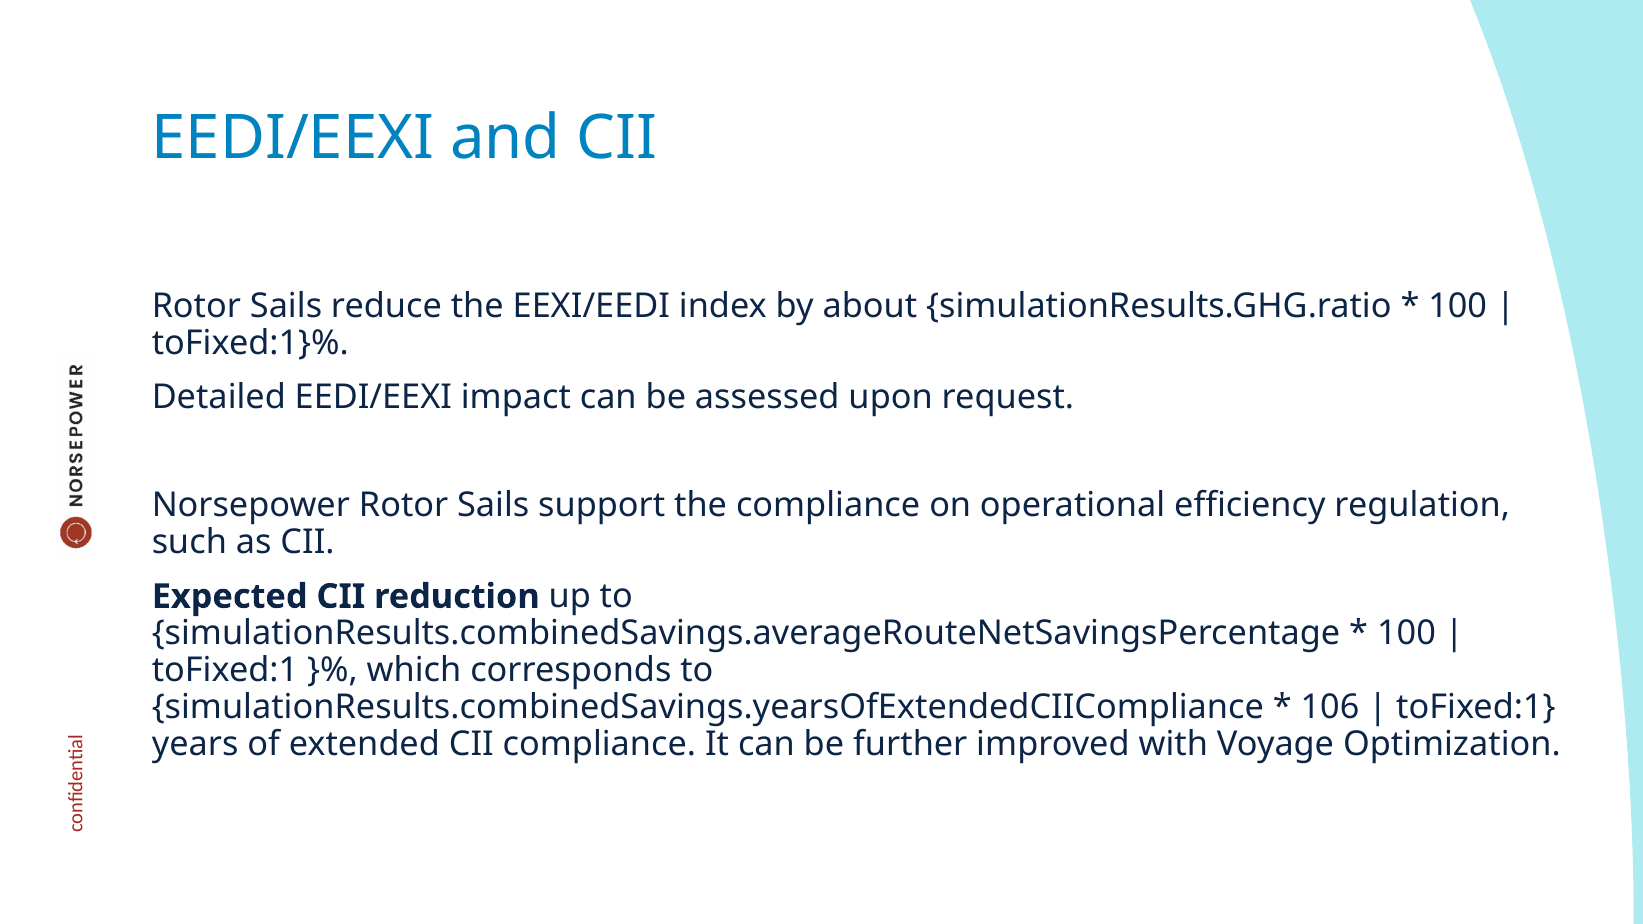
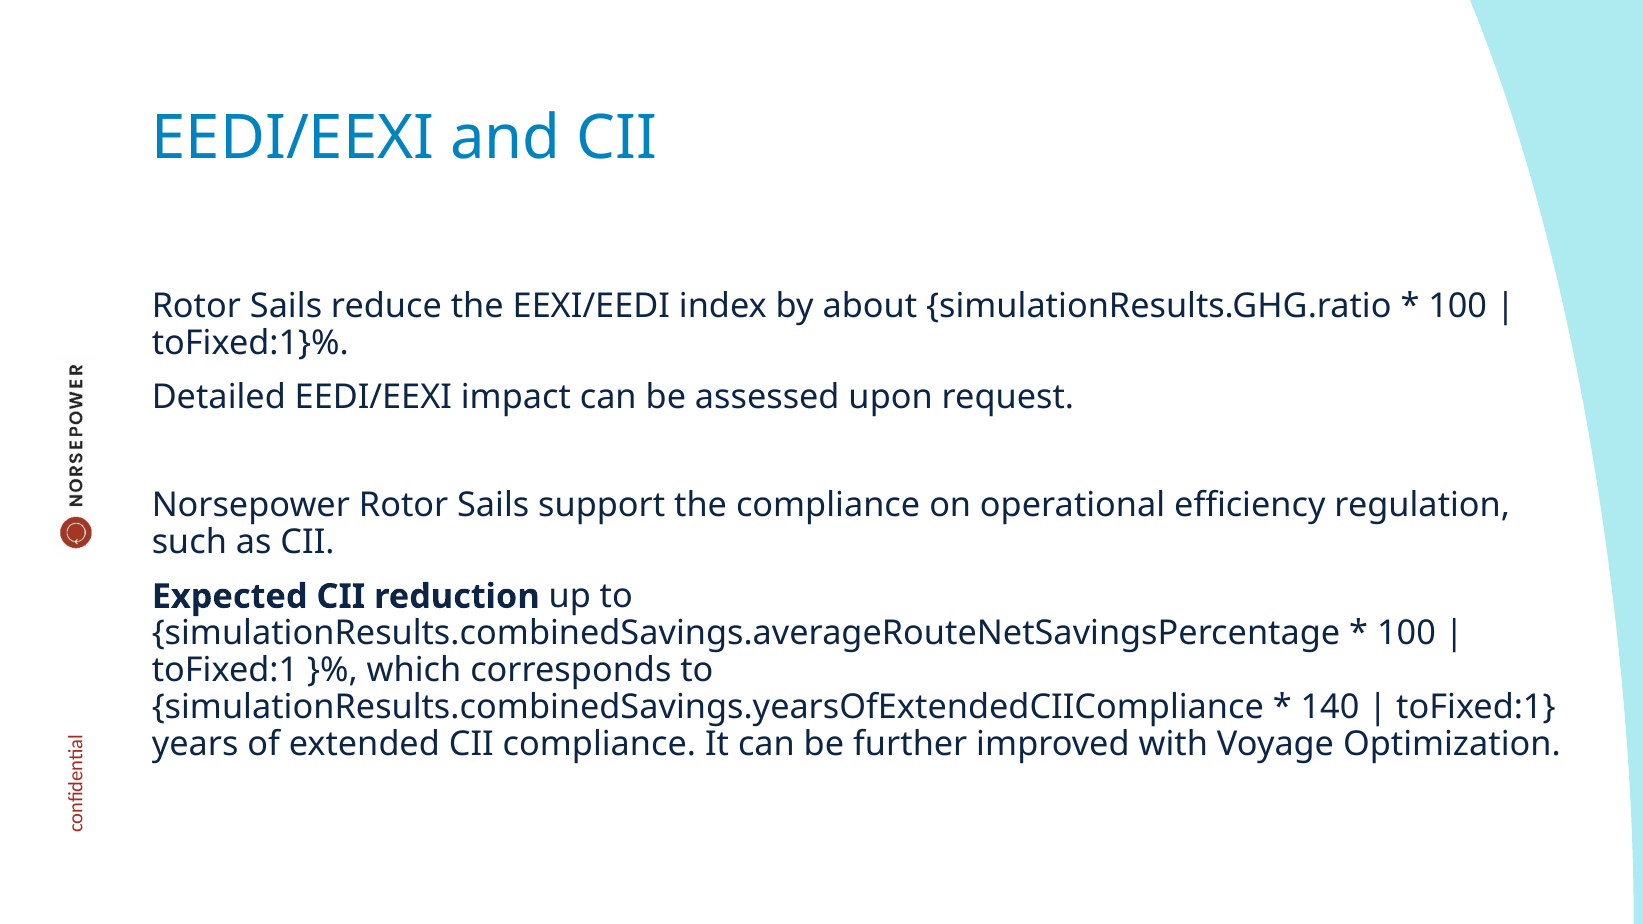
106: 106 -> 140
